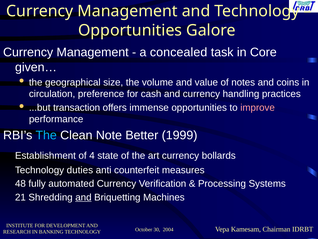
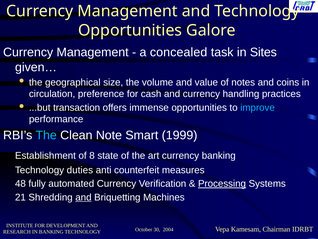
Core: Core -> Sites
improve colour: pink -> light blue
Better: Better -> Smart
4: 4 -> 8
currency bollards: bollards -> banking
Processing underline: none -> present
